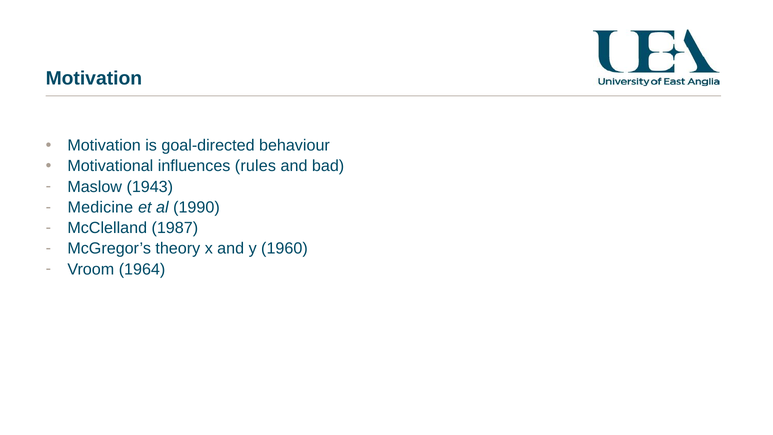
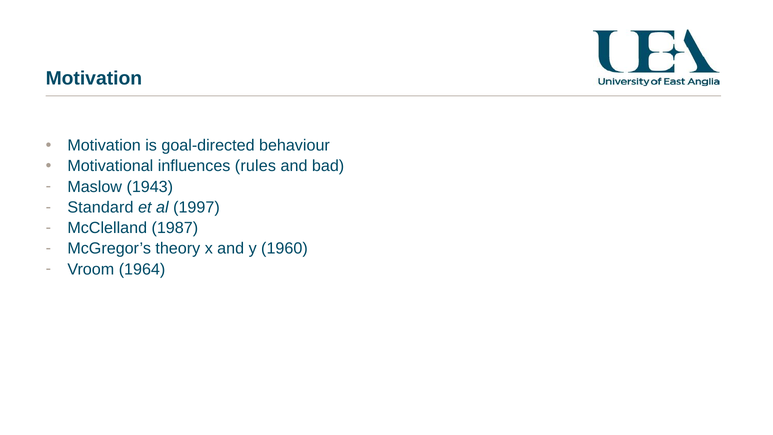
Medicine: Medicine -> Standard
1990: 1990 -> 1997
